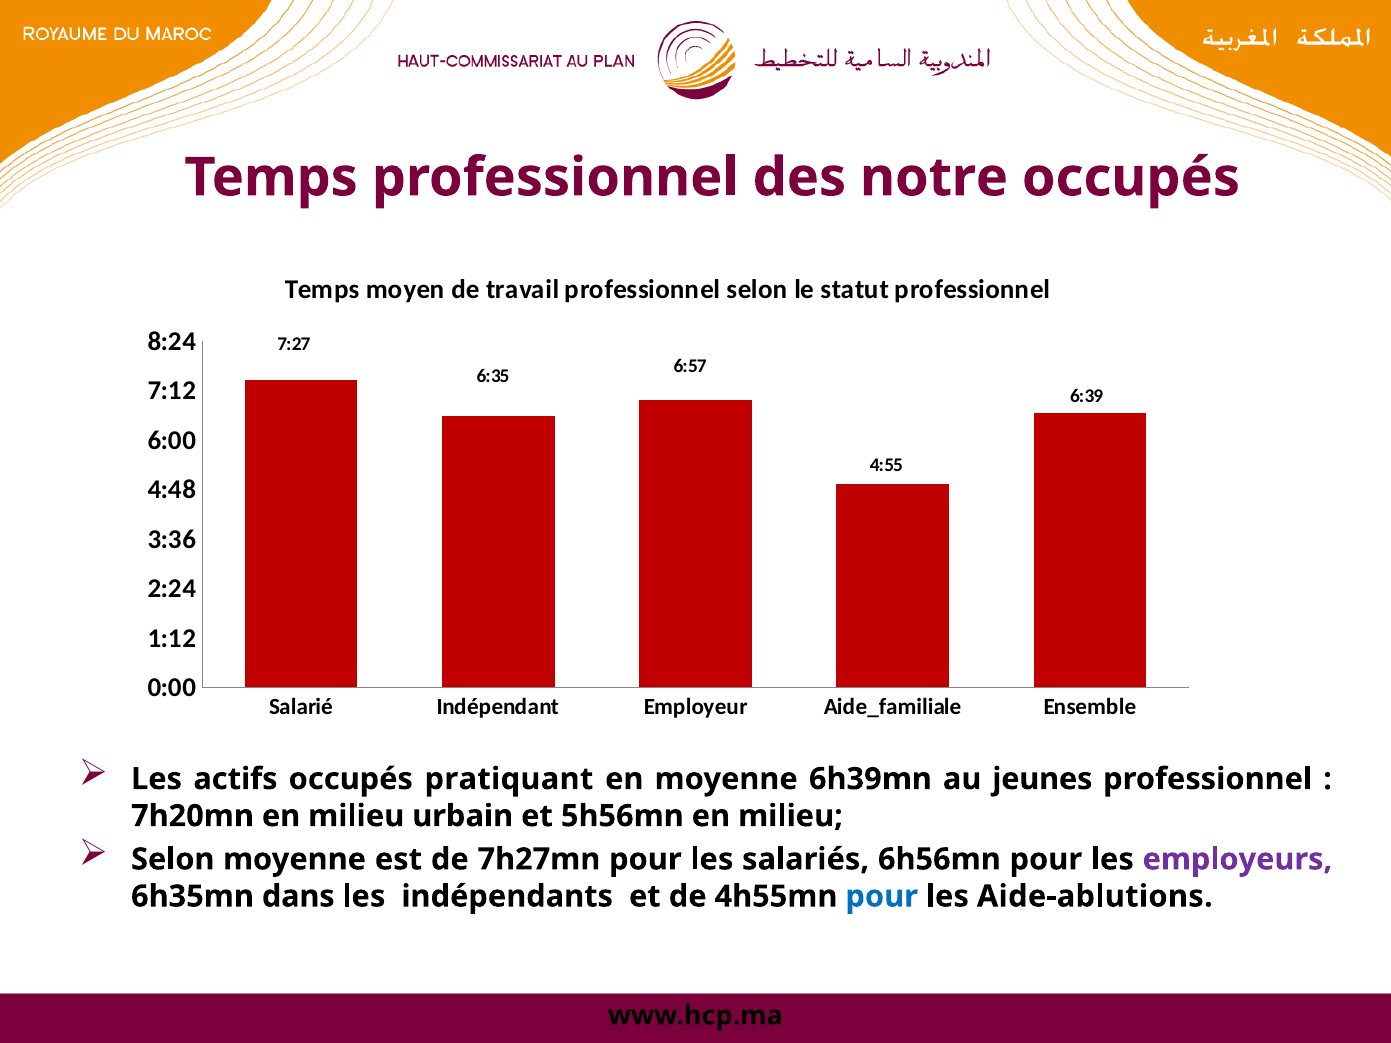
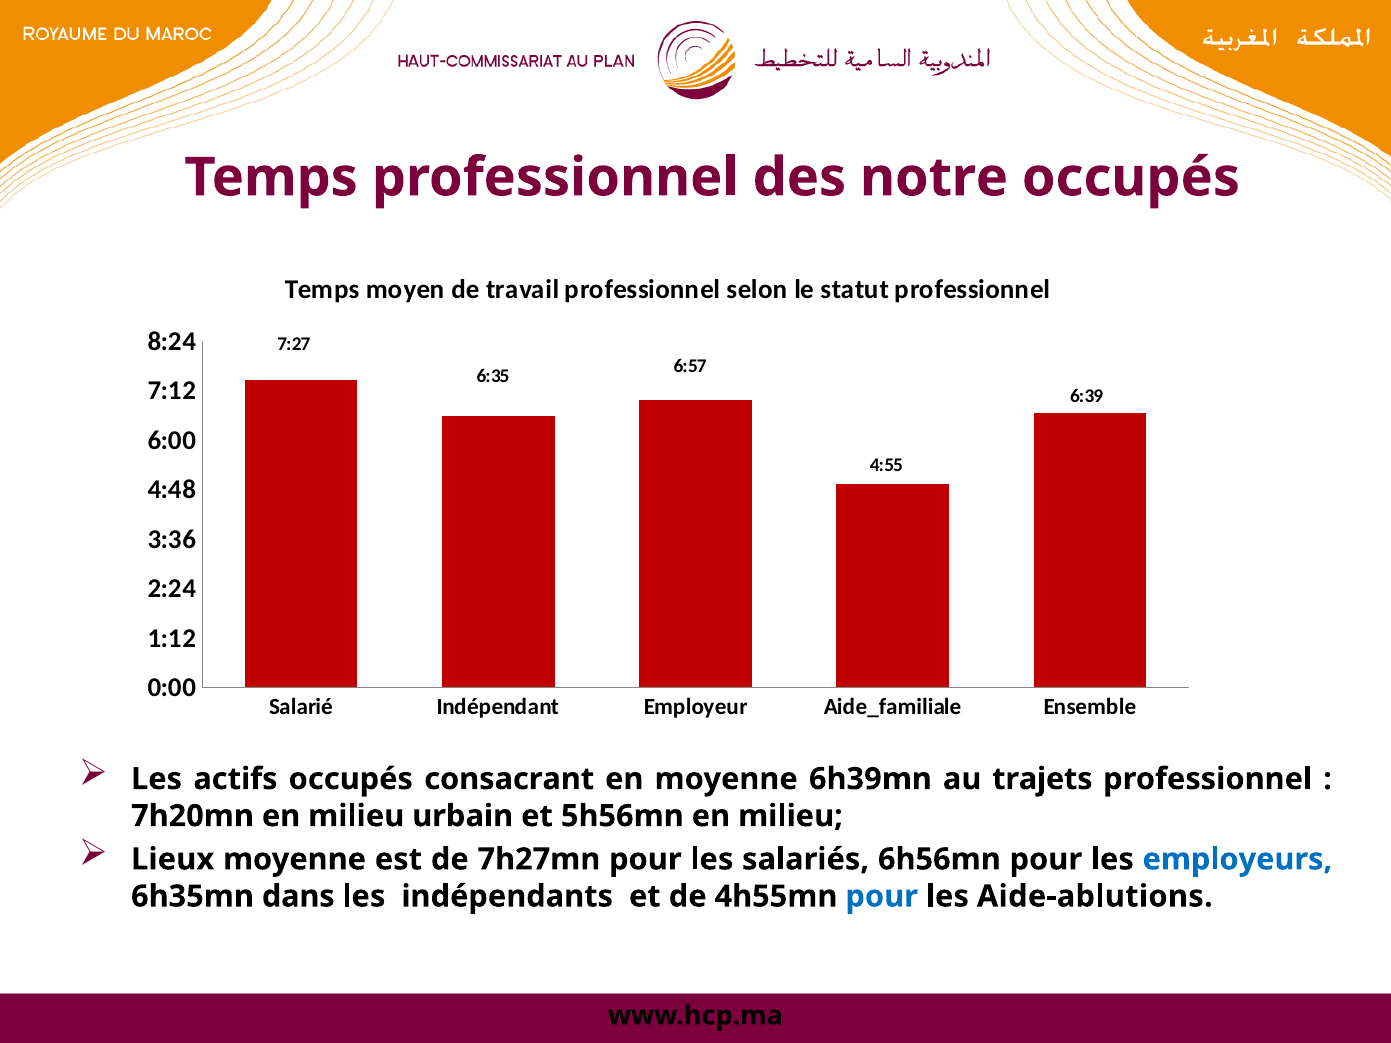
pratiquant: pratiquant -> consacrant
jeunes: jeunes -> trajets
Selon at (173, 860): Selon -> Lieux
employeurs colour: purple -> blue
